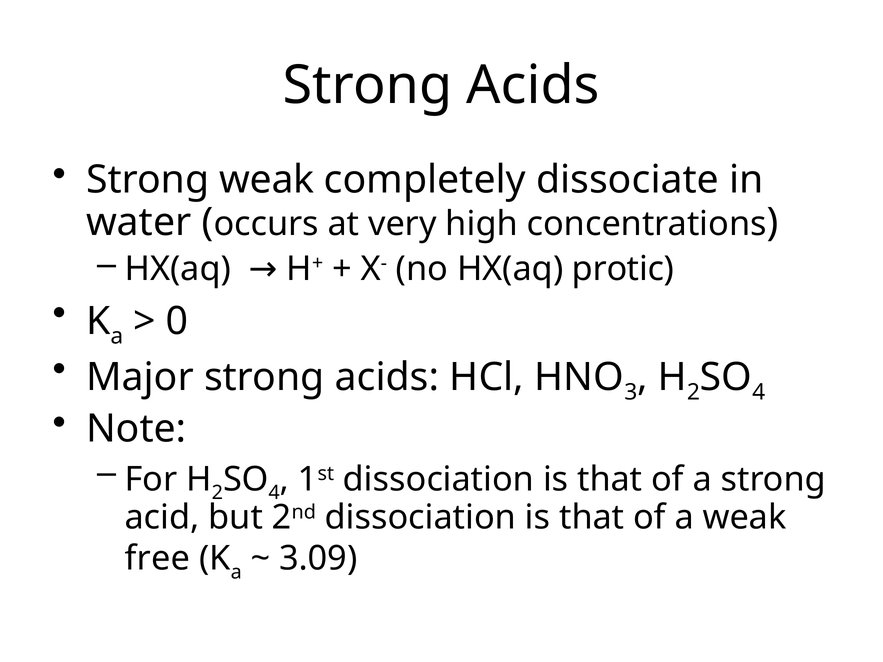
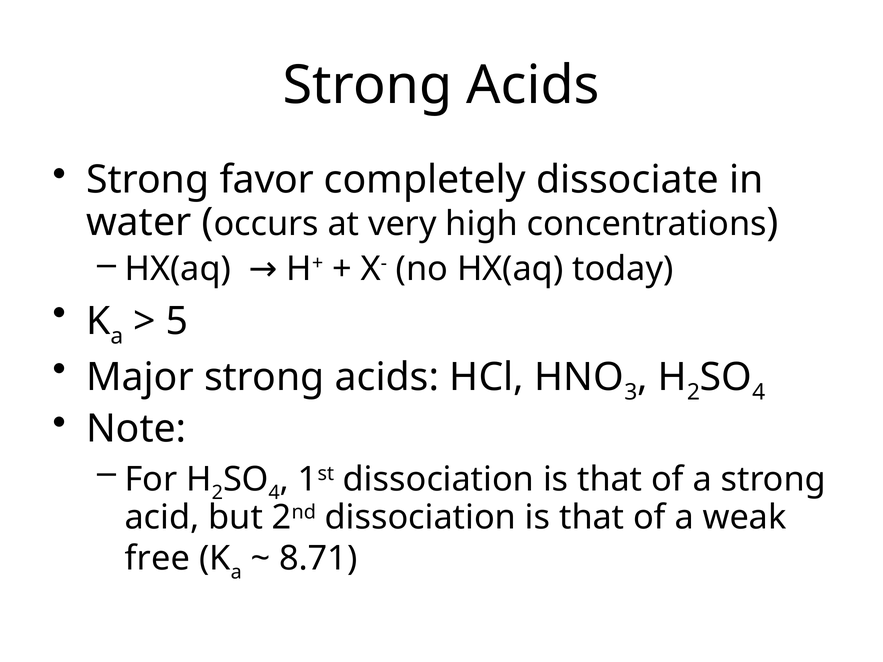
Strong weak: weak -> favor
protic: protic -> today
0: 0 -> 5
3.09: 3.09 -> 8.71
